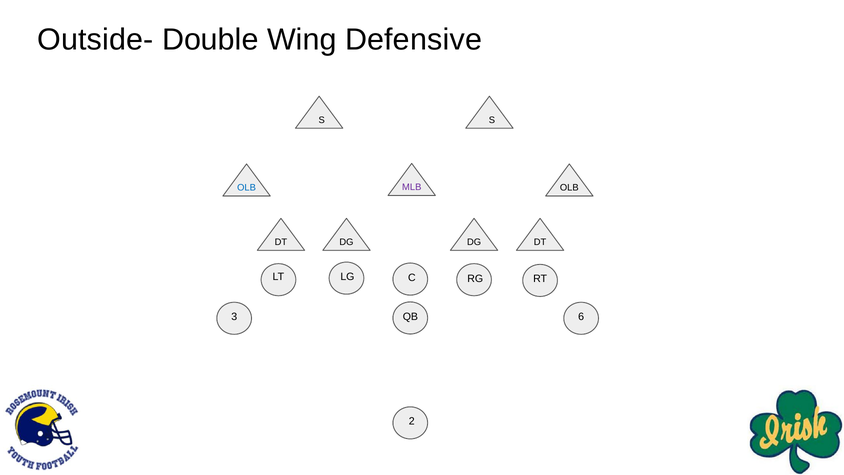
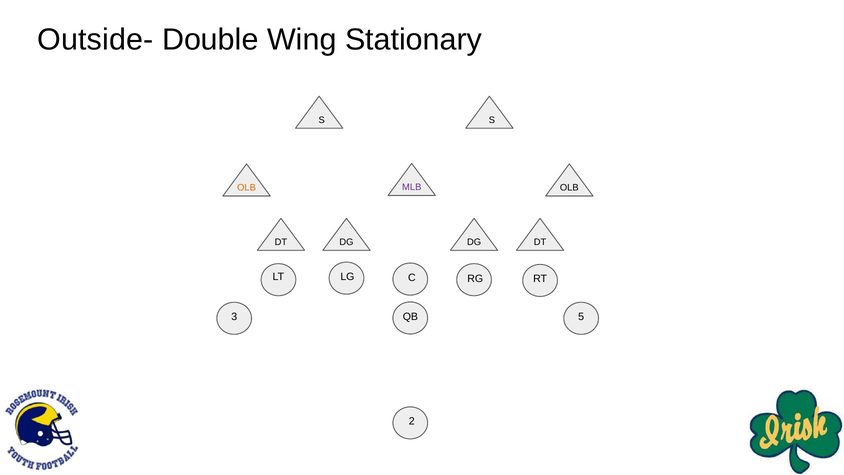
Defensive: Defensive -> Stationary
OLB at (247, 188) colour: blue -> orange
6: 6 -> 5
